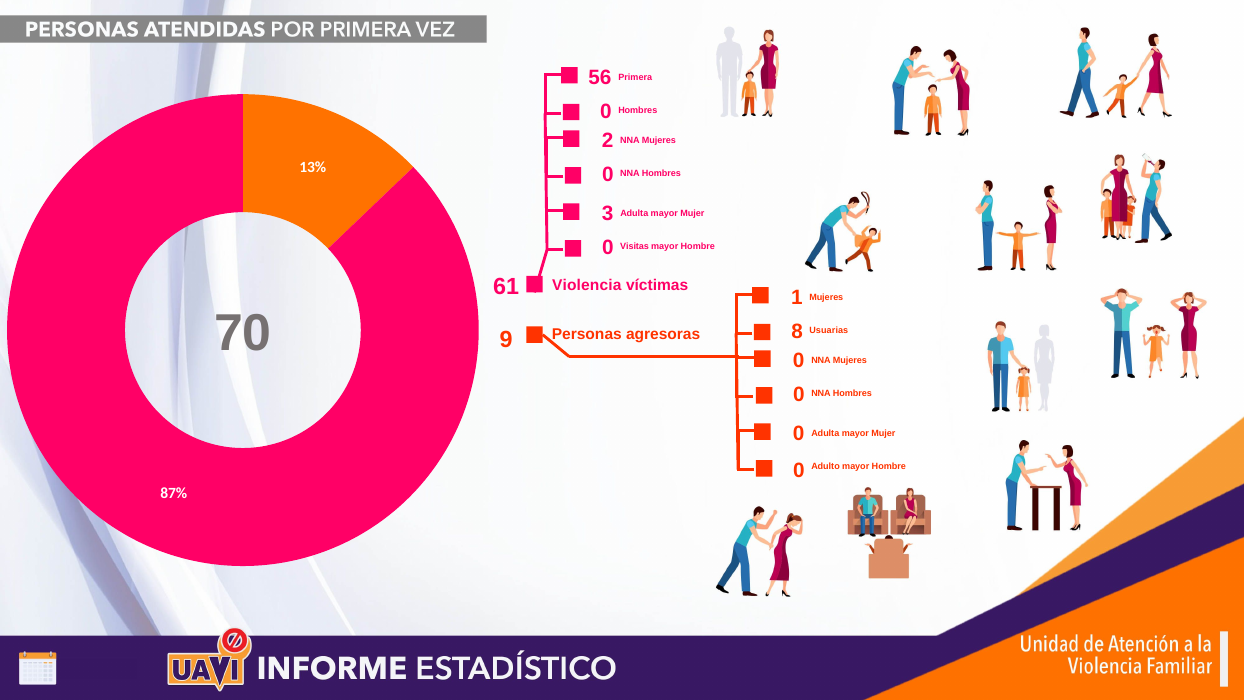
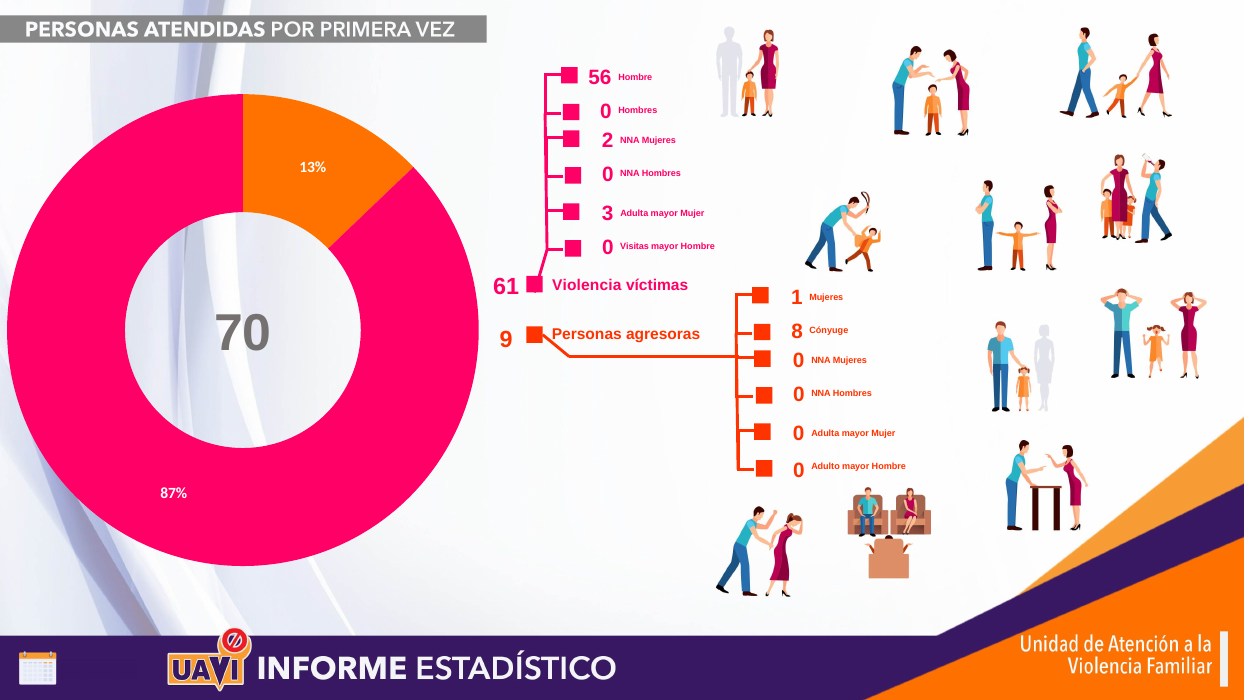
Primera at (635, 77): Primera -> Hombre
Usuarias: Usuarias -> Cónyuge
